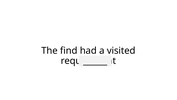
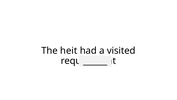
find: find -> heit
